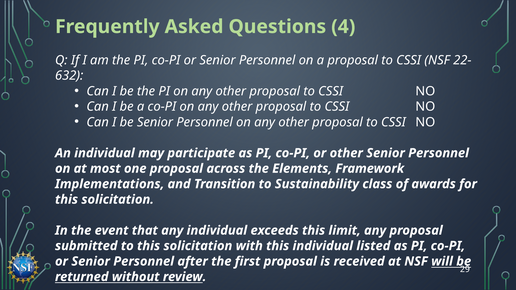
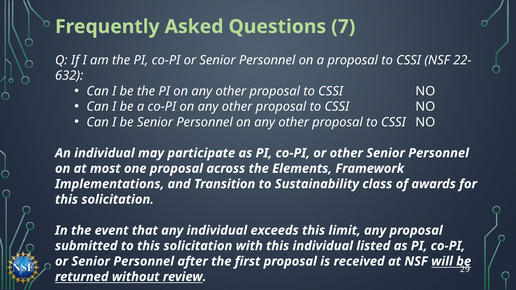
4: 4 -> 7
